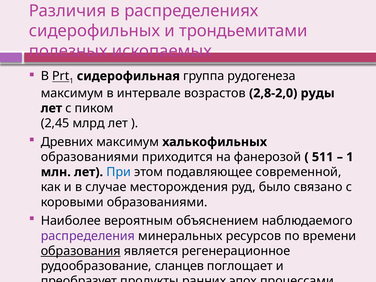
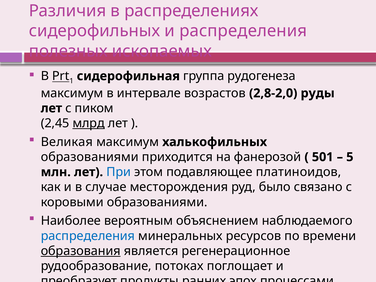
и трондьемитами: трондьемитами -> распределения
млрд underline: none -> present
Древних: Древних -> Великая
511: 511 -> 501
1 at (350, 157): 1 -> 5
современной: современной -> платиноидов
распределения at (88, 236) colour: purple -> blue
сланцев: сланцев -> потоках
